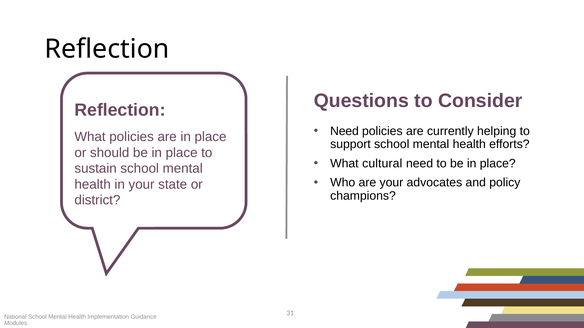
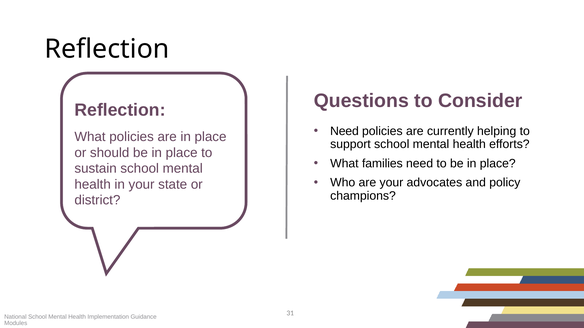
cultural: cultural -> families
